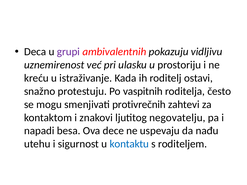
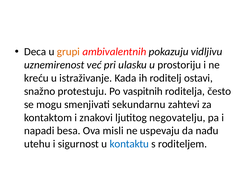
grupi colour: purple -> orange
protivrečnih: protivrečnih -> sekundarnu
dece: dece -> misli
